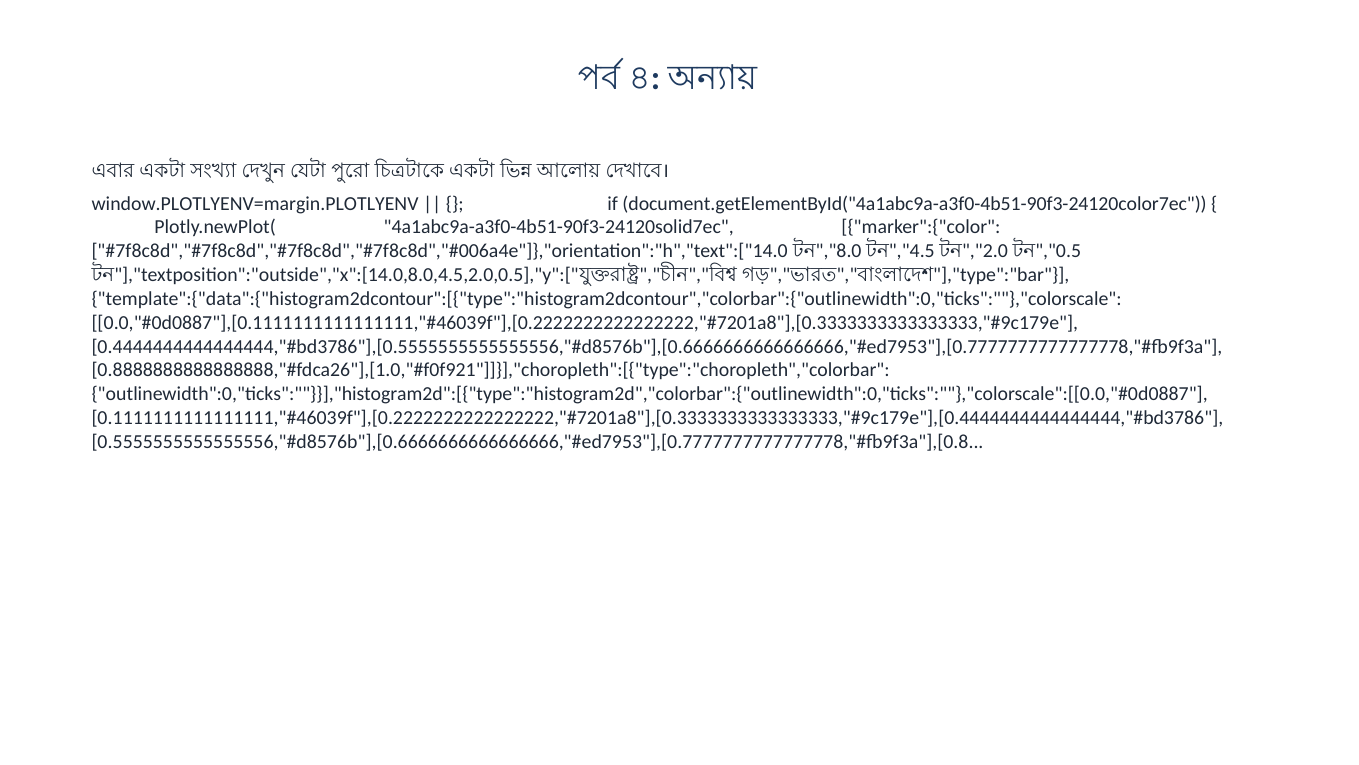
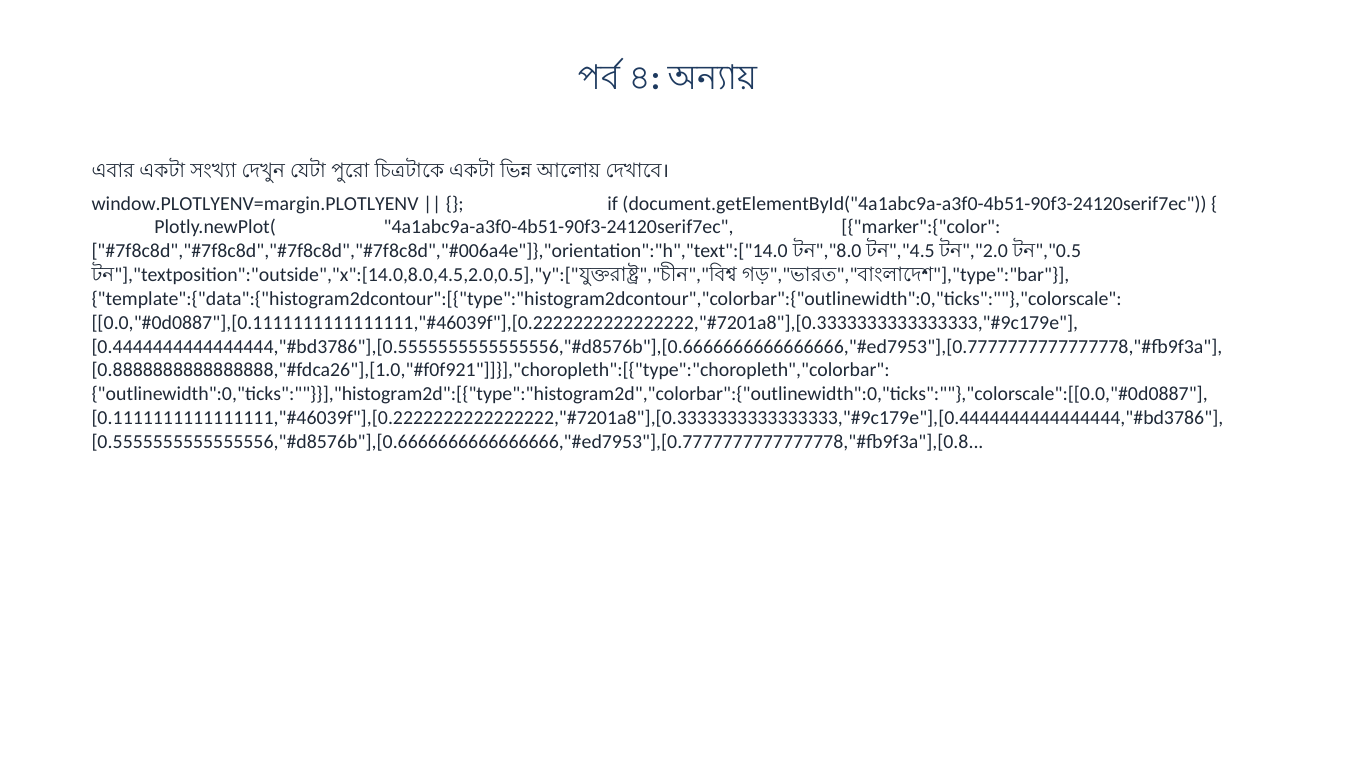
document.getElementById("4a1abc9a-a3f0-4b51-90f3-24120color7ec: document.getElementById("4a1abc9a-a3f0-4b51-90f3-24120color7ec -> document.getElementById("4a1abc9a-a3f0-4b51-90f3-24120serif7ec
4a1abc9a-a3f0-4b51-90f3-24120solid7ec: 4a1abc9a-a3f0-4b51-90f3-24120solid7ec -> 4a1abc9a-a3f0-4b51-90f3-24120serif7ec
